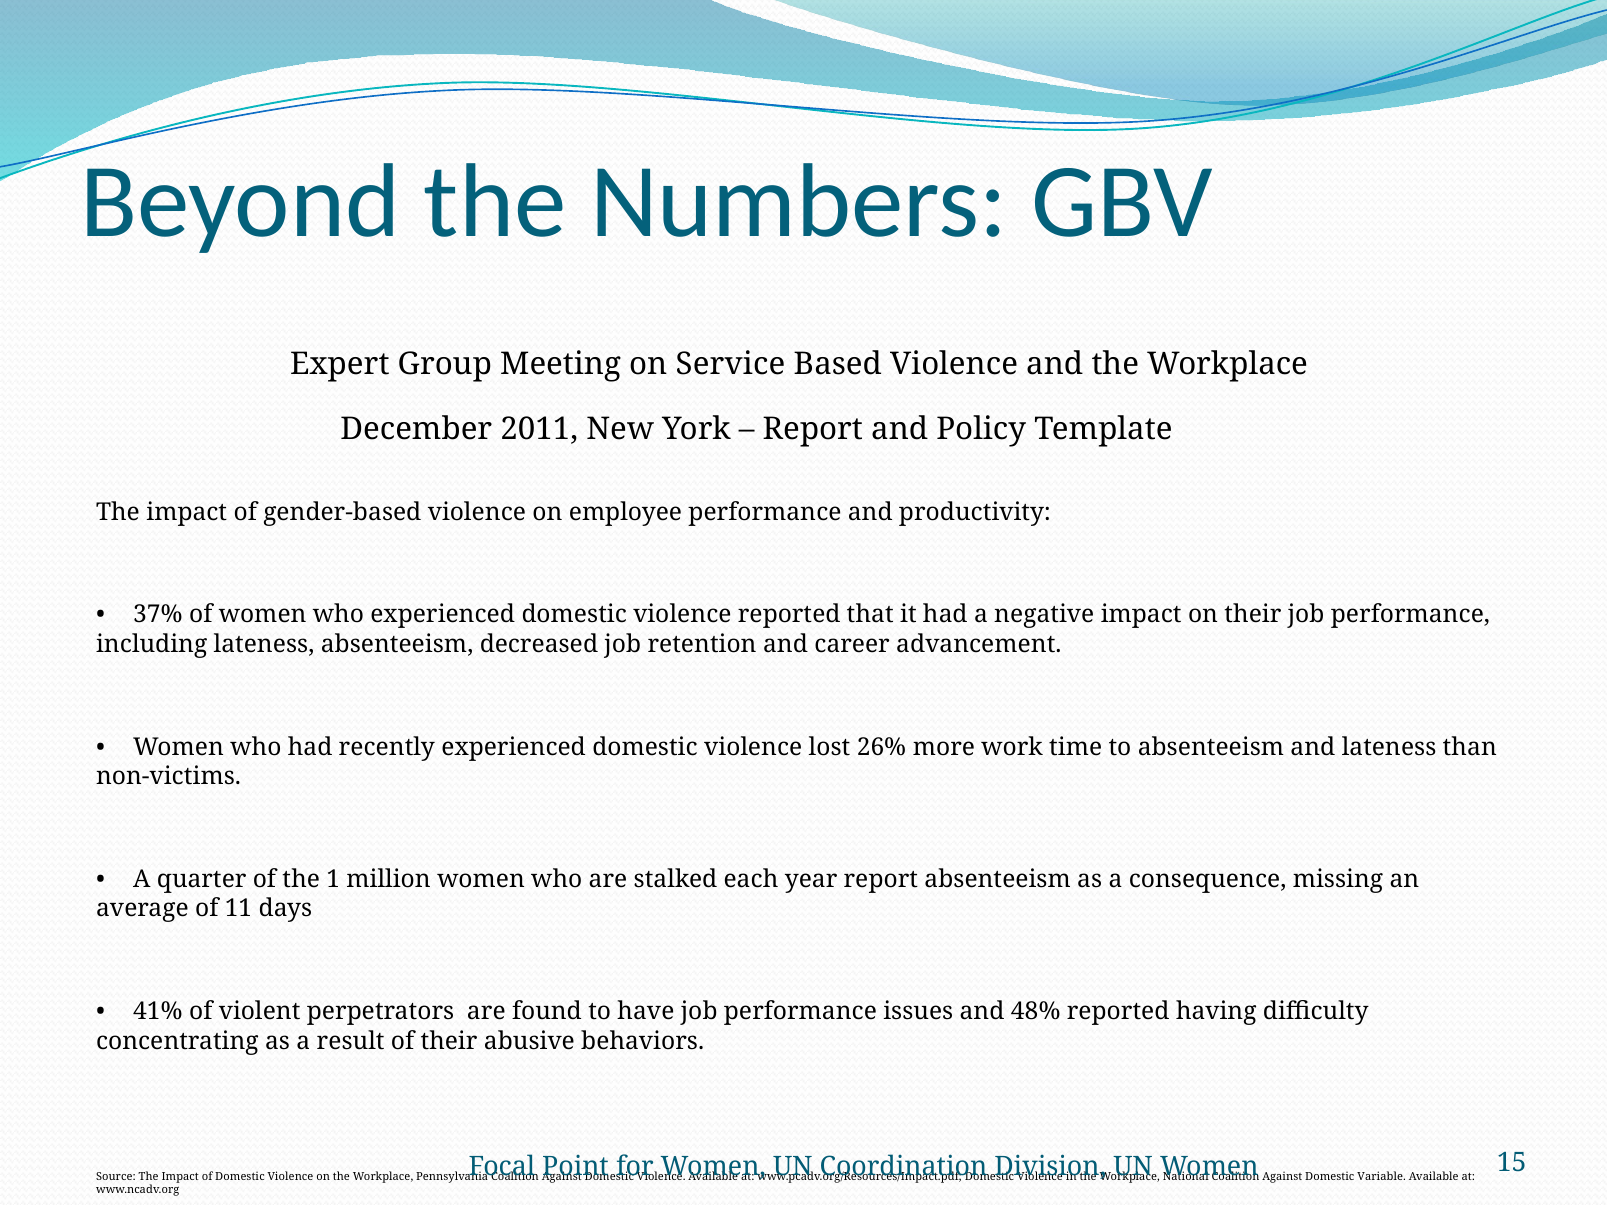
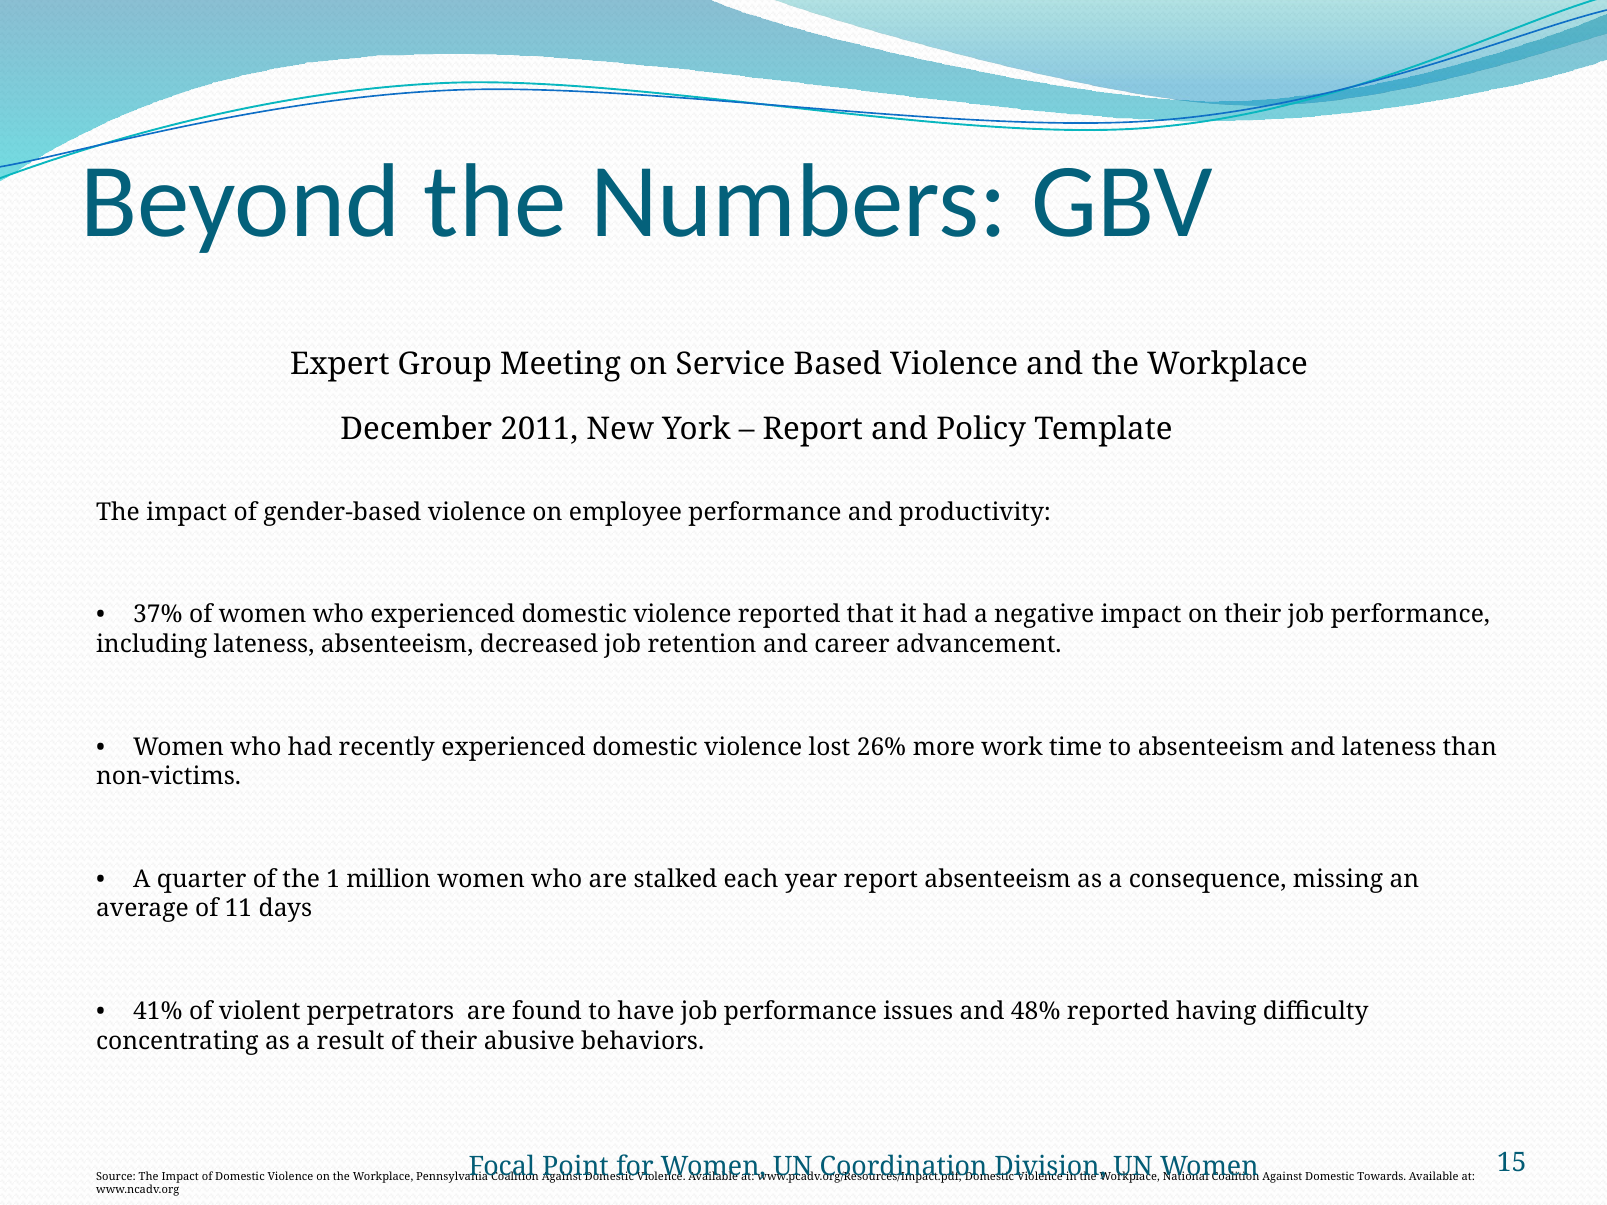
Variable: Variable -> Towards
